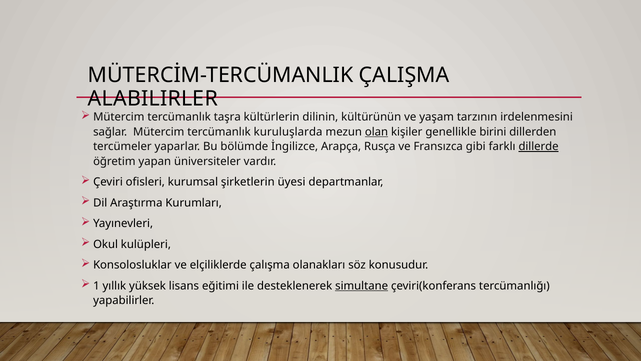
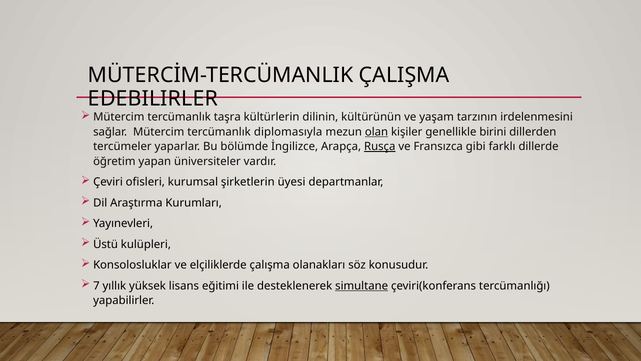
ALABILIRLER: ALABILIRLER -> EDEBILIRLER
kuruluşlarda: kuruluşlarda -> diplomasıyla
Rusça underline: none -> present
dillerde underline: present -> none
Okul: Okul -> Üstü
1: 1 -> 7
